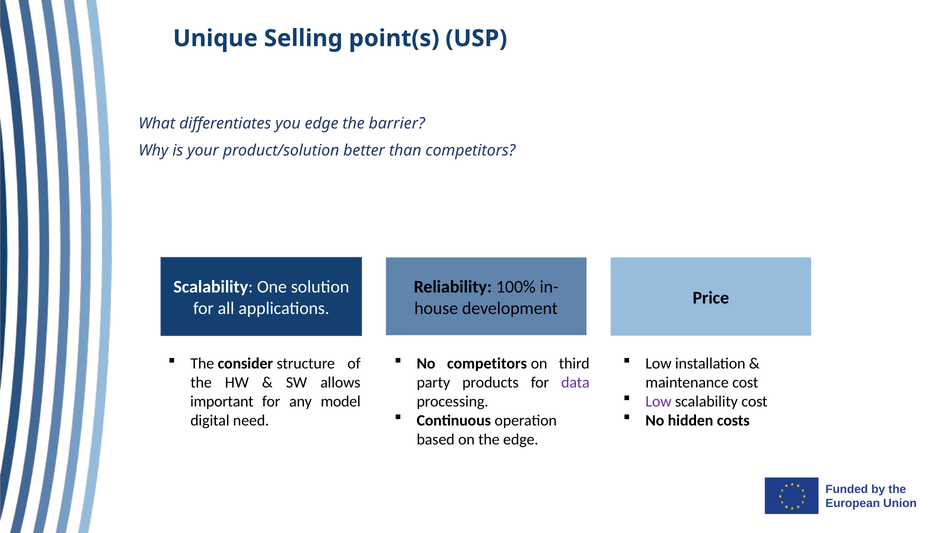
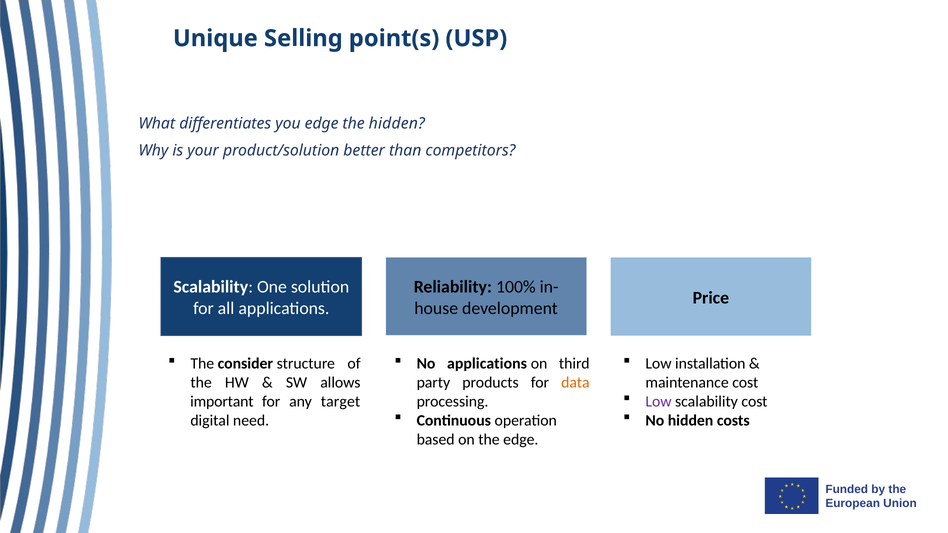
the barrier: barrier -> hidden
No competitors: competitors -> applications
data colour: purple -> orange
model: model -> target
